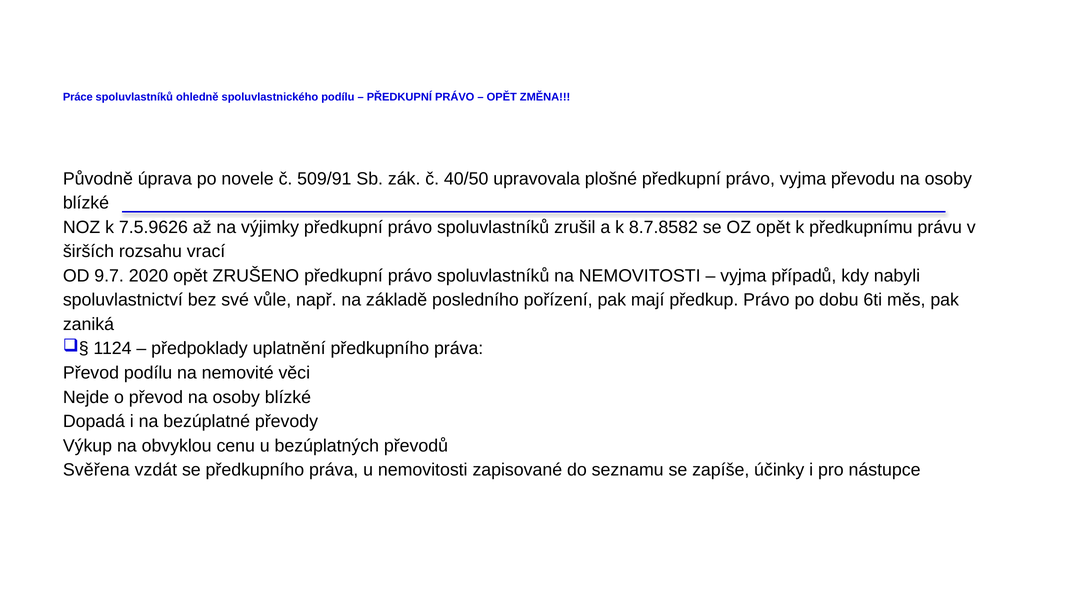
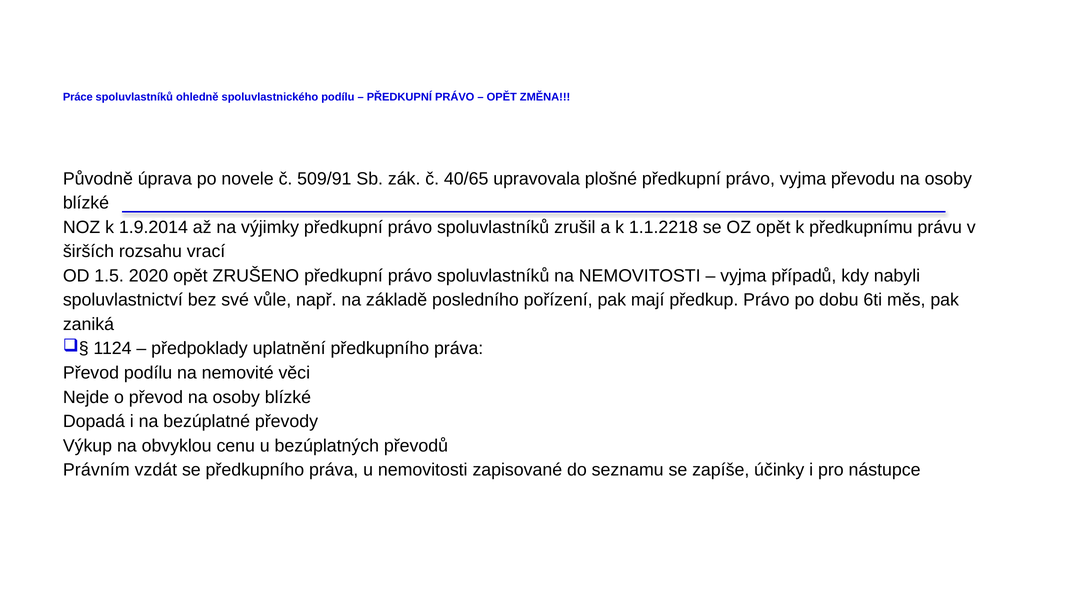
40/50: 40/50 -> 40/65
7.5.9626: 7.5.9626 -> 1.9.2014
8.7.8582: 8.7.8582 -> 1.1.2218
9.7: 9.7 -> 1.5
Svěřena: Svěřena -> Právním
